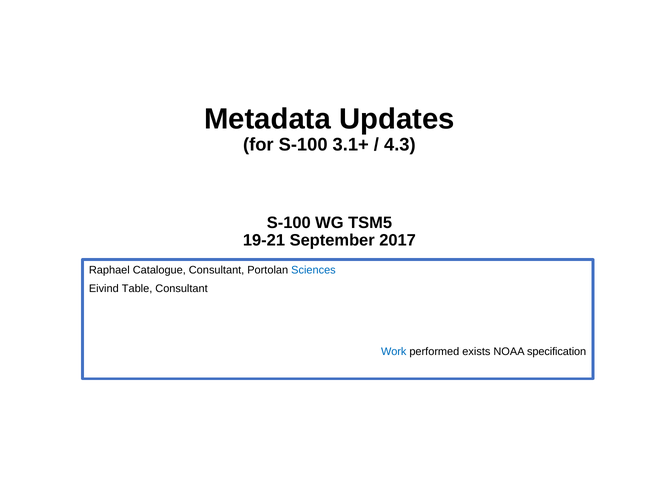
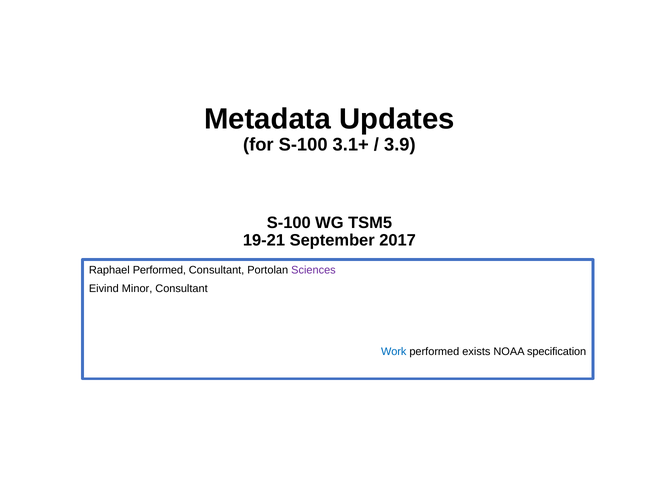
4.3: 4.3 -> 3.9
Raphael Catalogue: Catalogue -> Performed
Sciences colour: blue -> purple
Table: Table -> Minor
